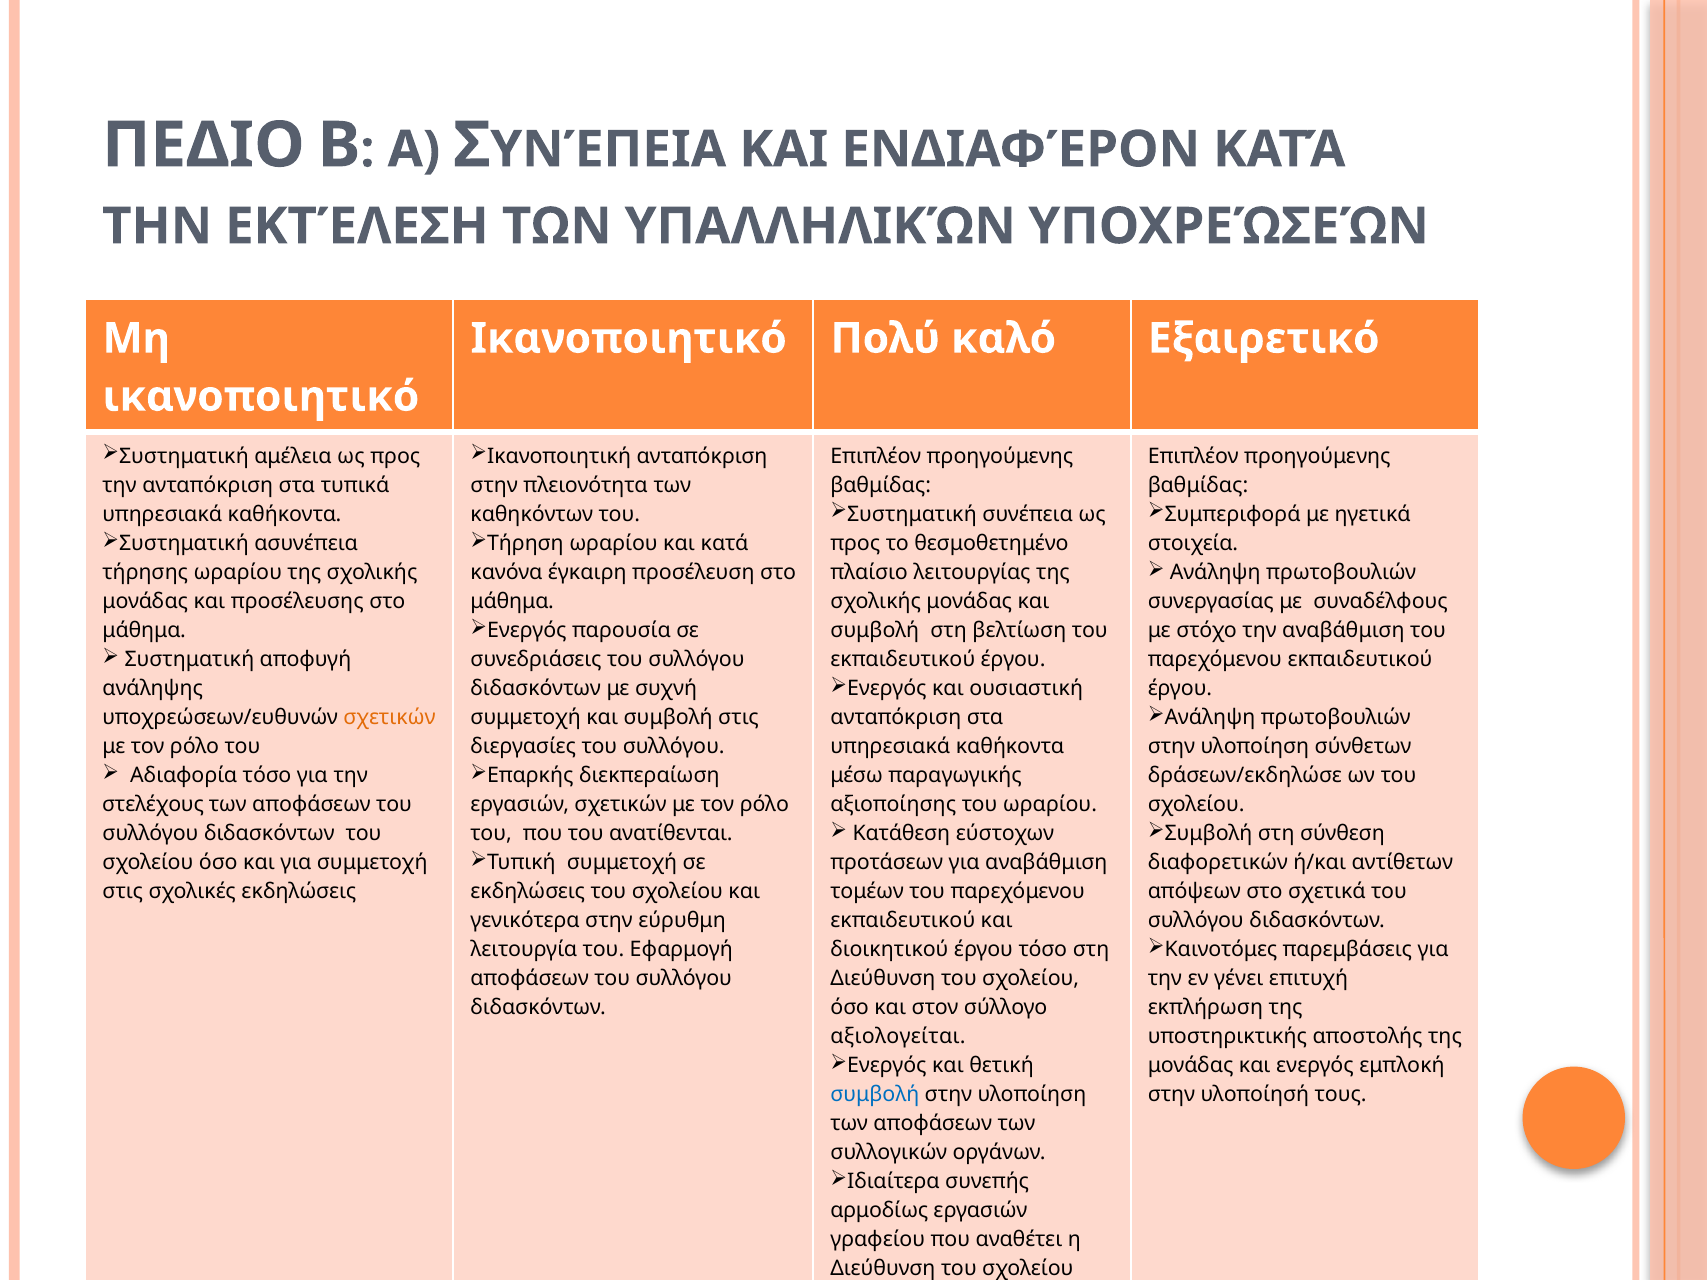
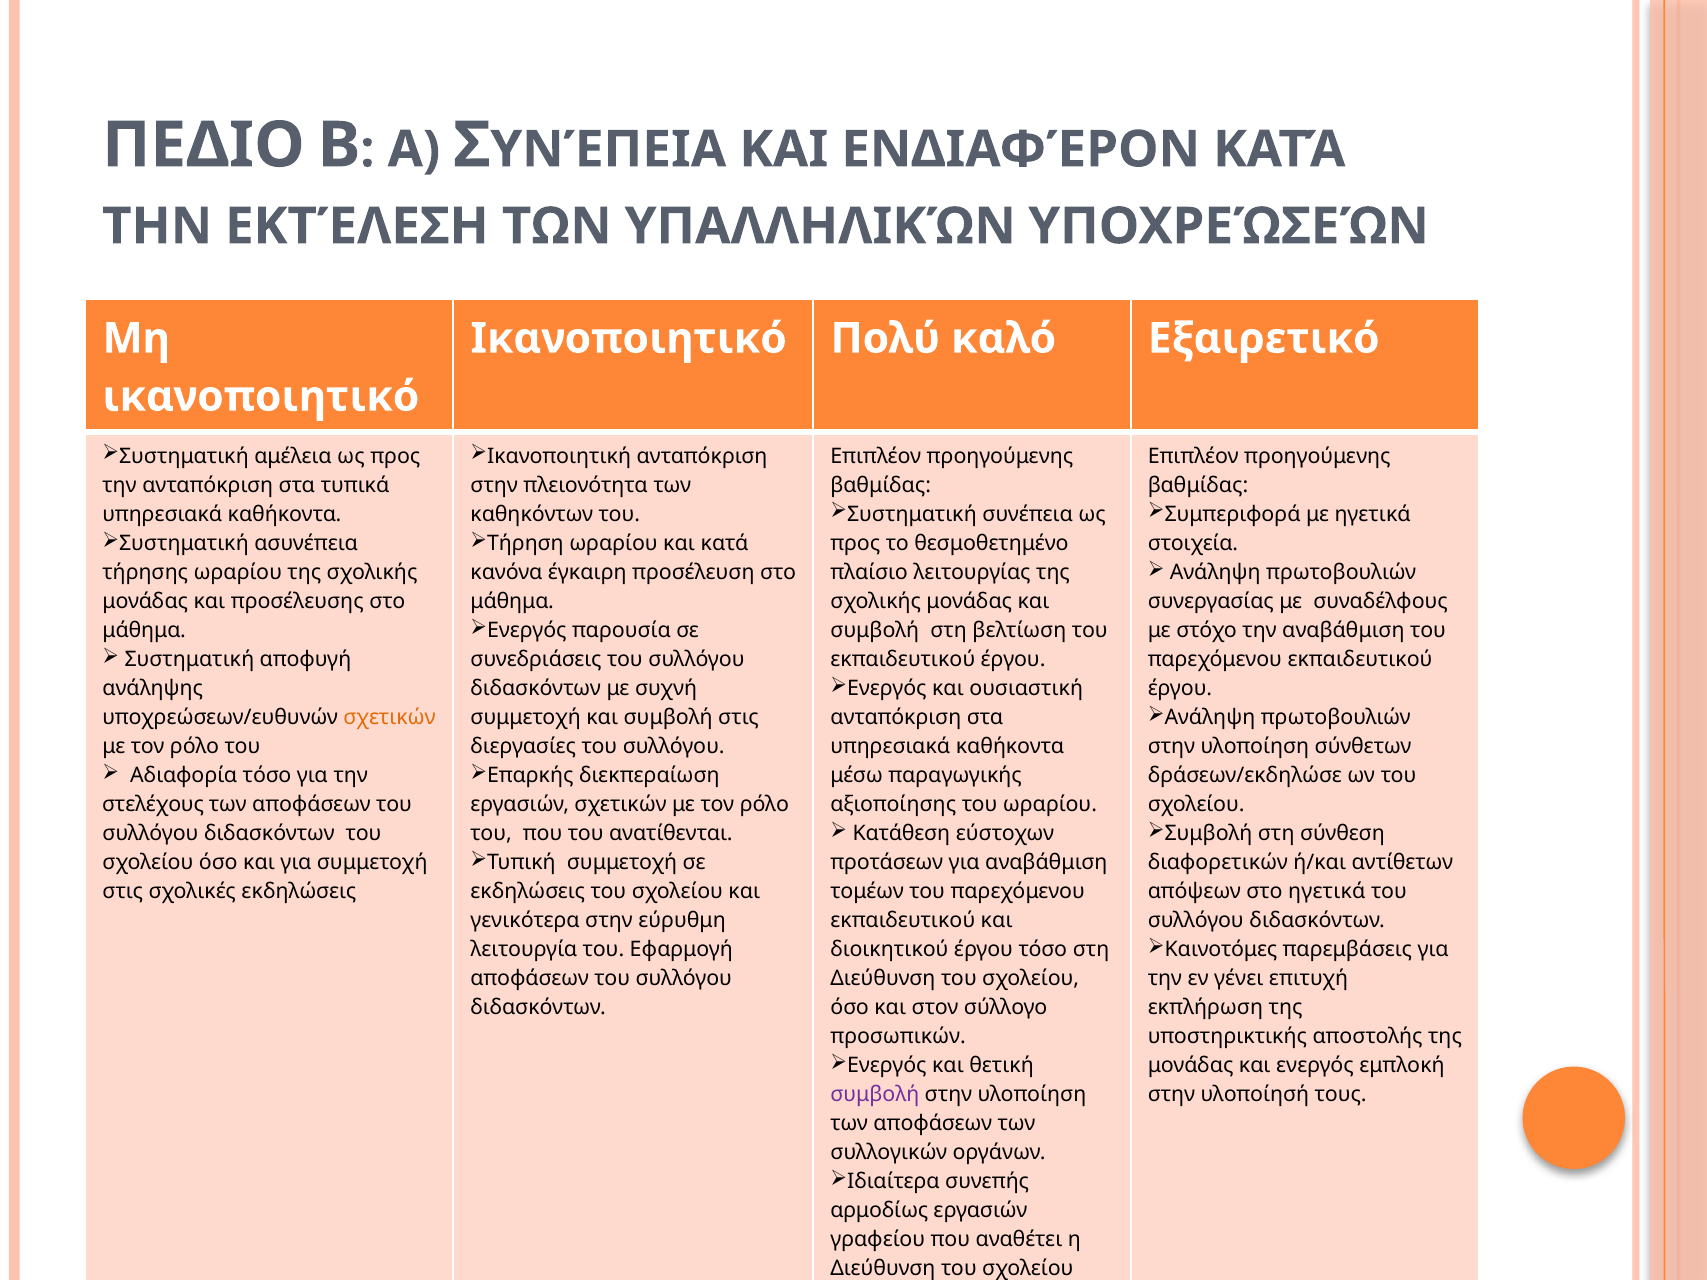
στο σχετικά: σχετικά -> ηγετικά
αξιολογείται: αξιολογείται -> προσωπικών
συμβολή at (875, 1095) colour: blue -> purple
